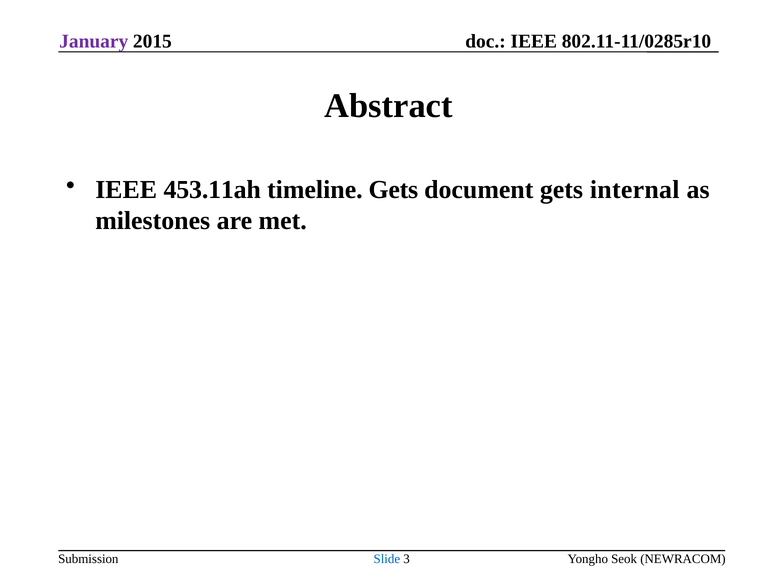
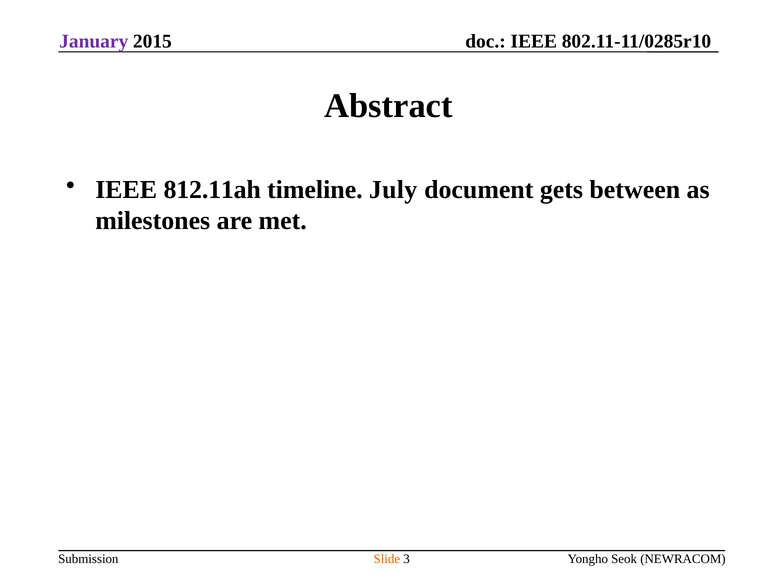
453.11ah: 453.11ah -> 812.11ah
timeline Gets: Gets -> July
internal: internal -> between
Slide colour: blue -> orange
